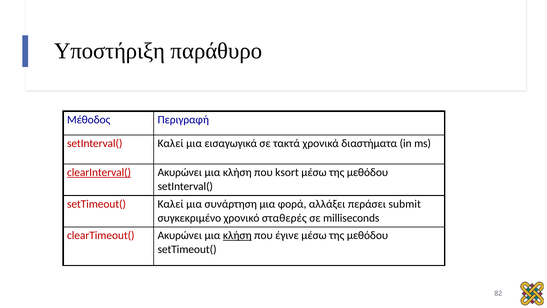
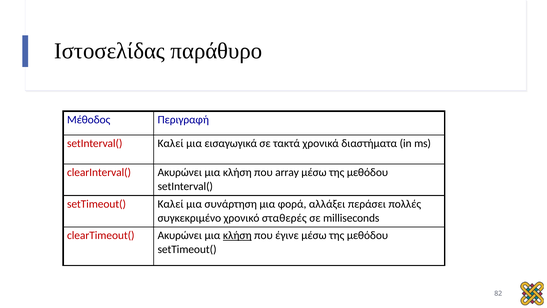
Υποστήριξη: Υποστήριξη -> Ιστοσελίδας
clearInterval( underline: present -> none
ksort: ksort -> array
submit: submit -> πολλές
